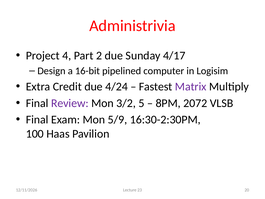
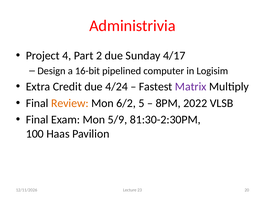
Review colour: purple -> orange
3/2: 3/2 -> 6/2
2072: 2072 -> 2022
16:30-2:30PM: 16:30-2:30PM -> 81:30-2:30PM
